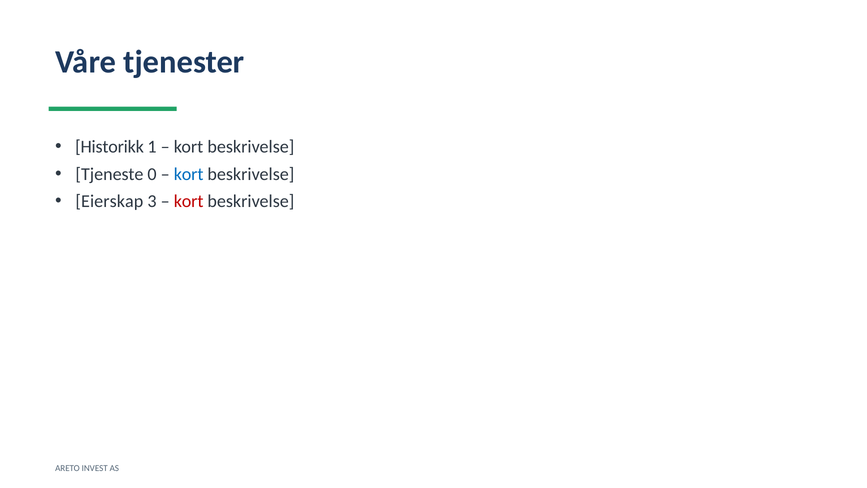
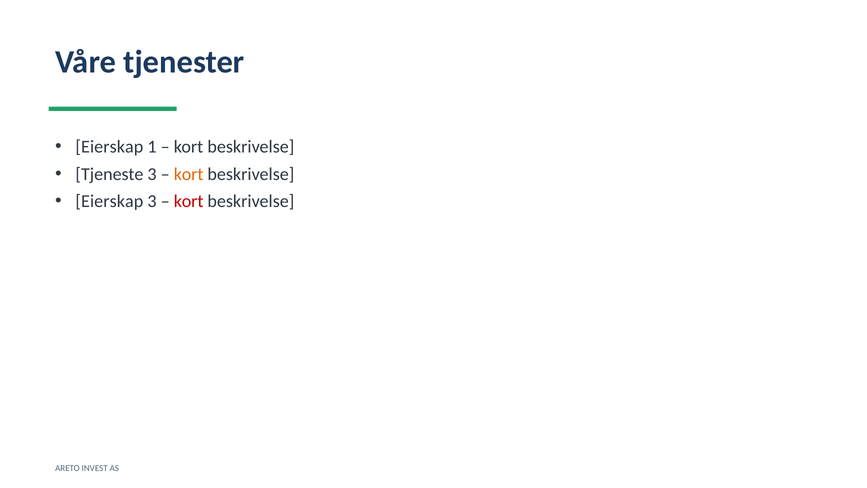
Historikk at (110, 147): Historikk -> Eierskap
Tjeneste 0: 0 -> 3
kort at (189, 174) colour: blue -> orange
